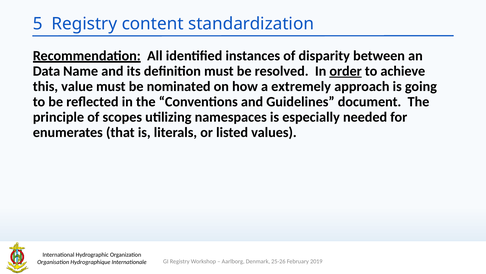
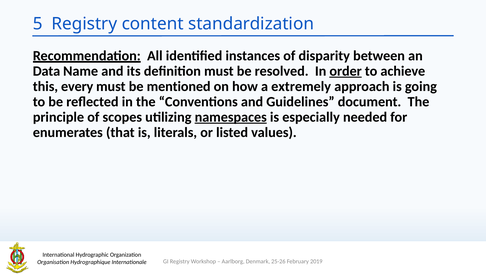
value: value -> every
nominated: nominated -> mentioned
namespaces underline: none -> present
